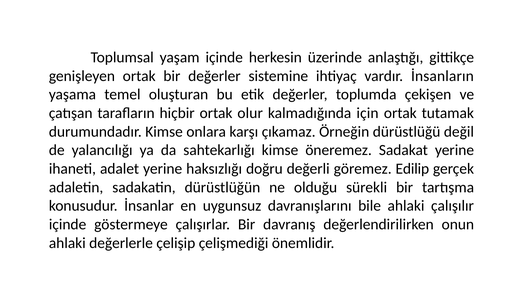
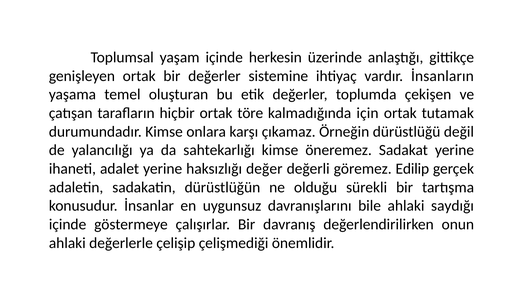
olur: olur -> töre
doğru: doğru -> değer
çalışılır: çalışılır -> saydığı
